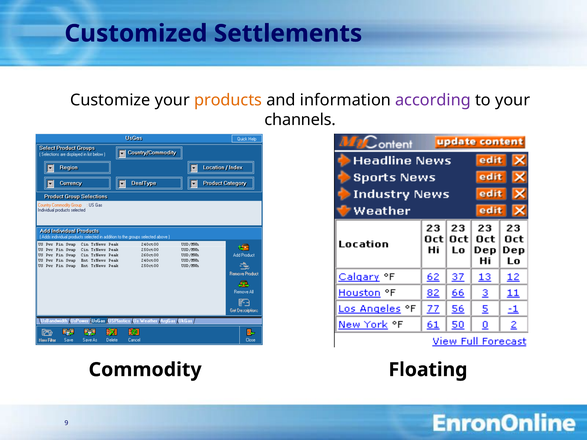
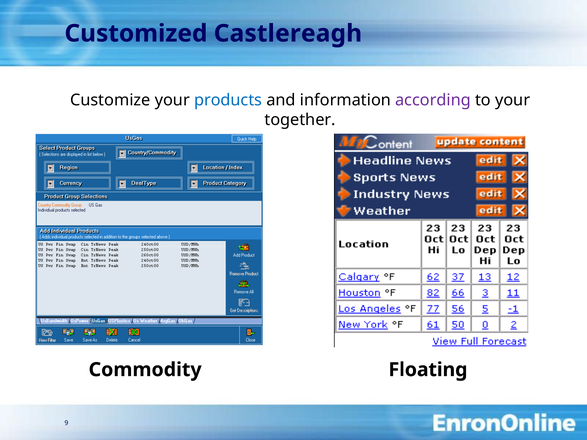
Settlements: Settlements -> Castlereagh
products colour: orange -> blue
channels: channels -> together
